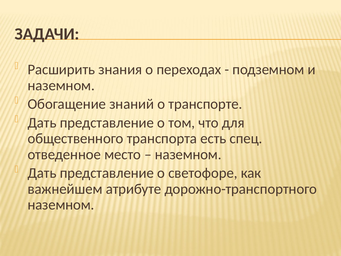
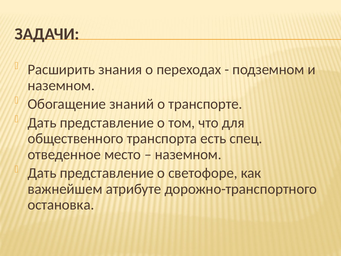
наземном at (61, 205): наземном -> остановка
